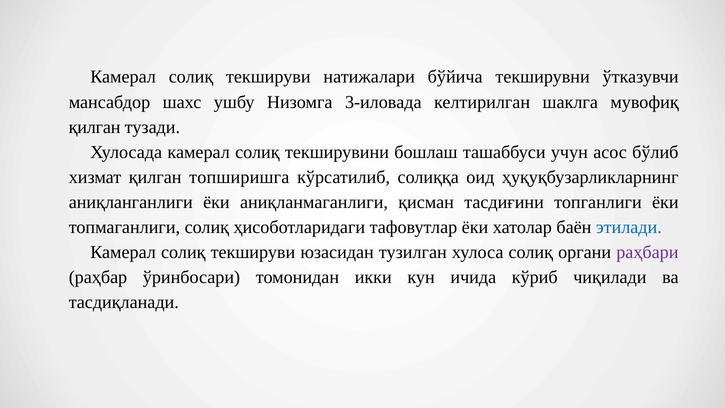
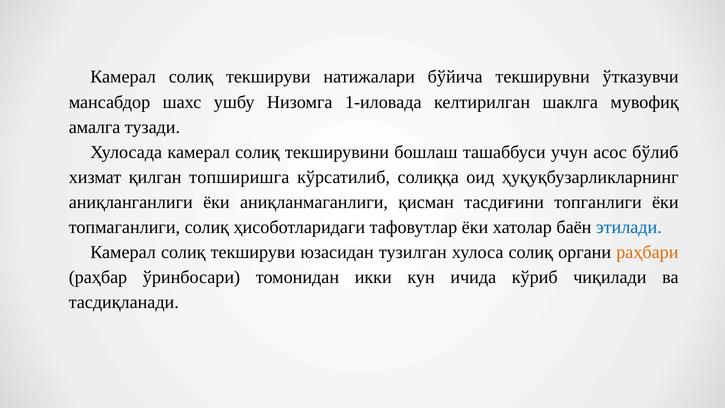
3-иловада: 3-иловада -> 1-иловада
қилган at (95, 127): қилган -> амалга
раҳбари colour: purple -> orange
